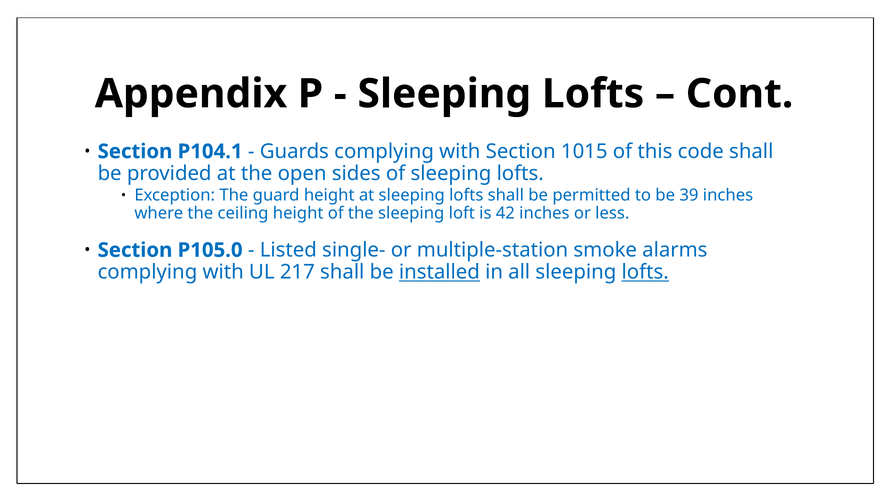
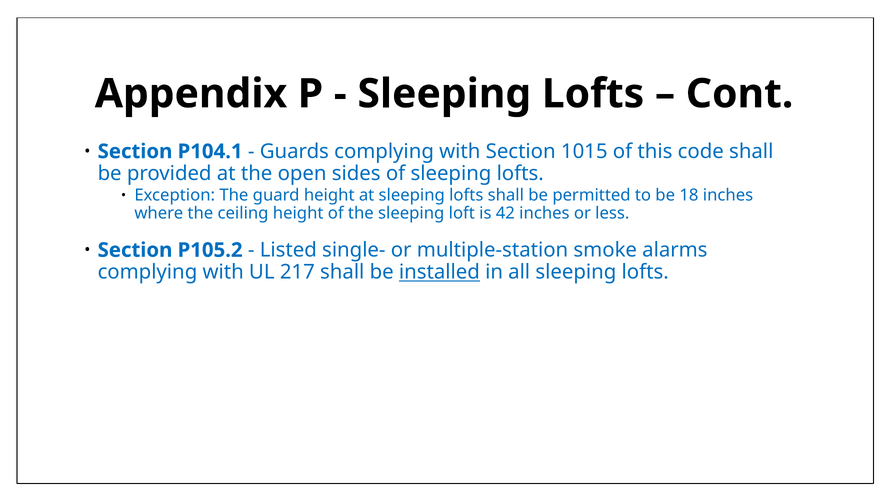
39: 39 -> 18
P105.0: P105.0 -> P105.2
lofts at (645, 272) underline: present -> none
